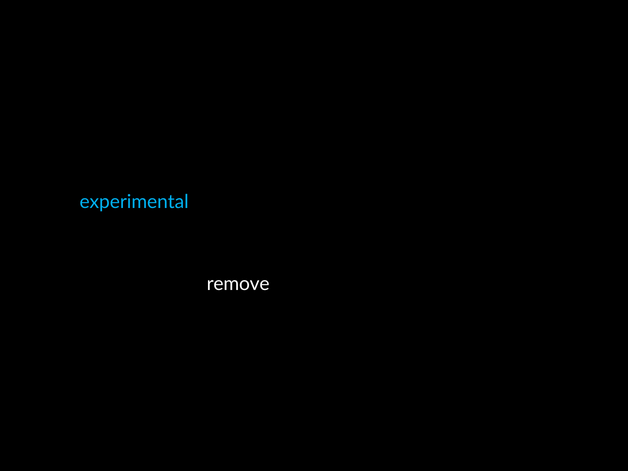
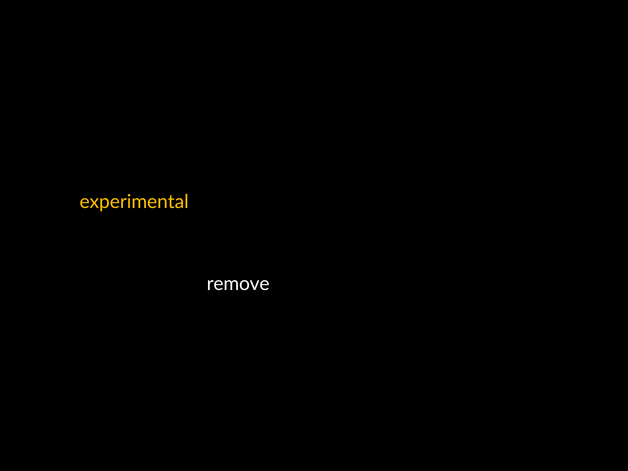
experimental colour: light blue -> yellow
